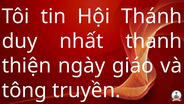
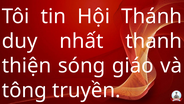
ngày: ngày -> sóng
